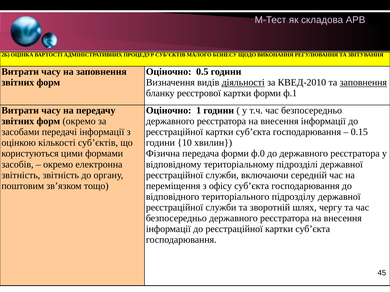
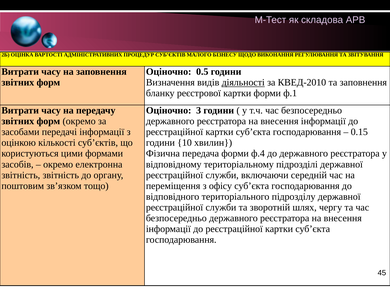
заповнення at (363, 83) underline: present -> none
1: 1 -> 3
ф.0: ф.0 -> ф.4
